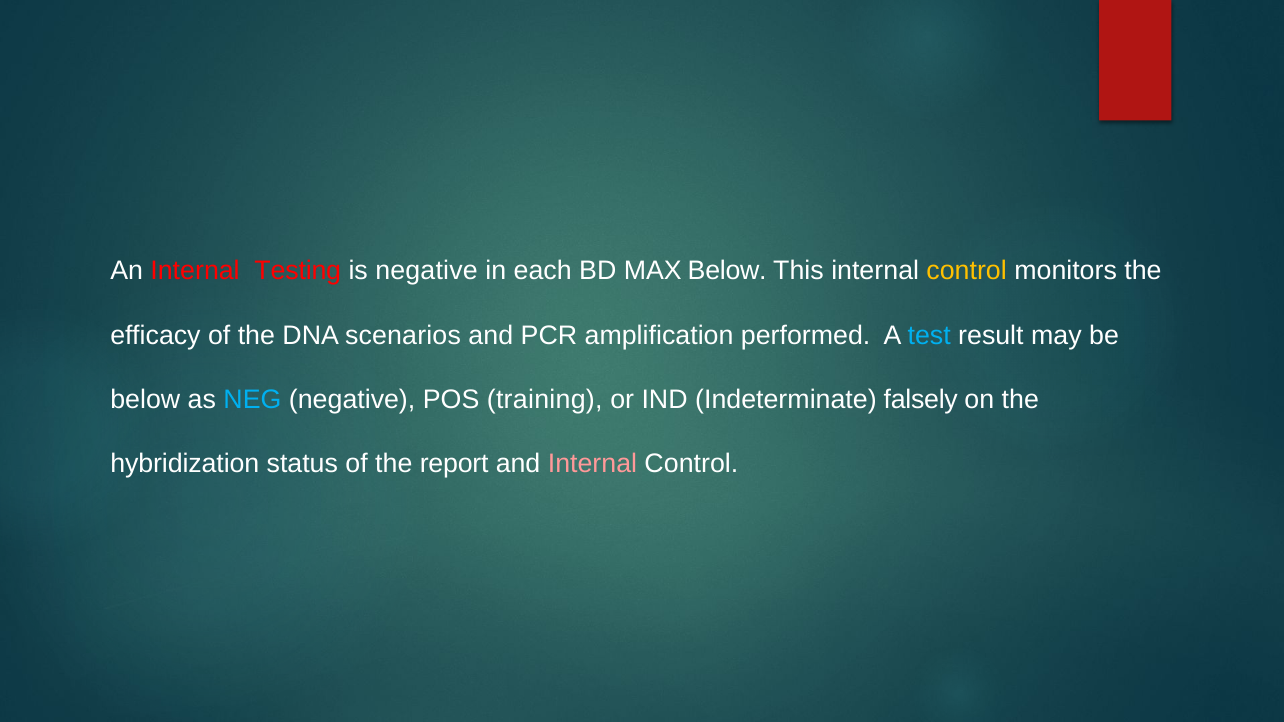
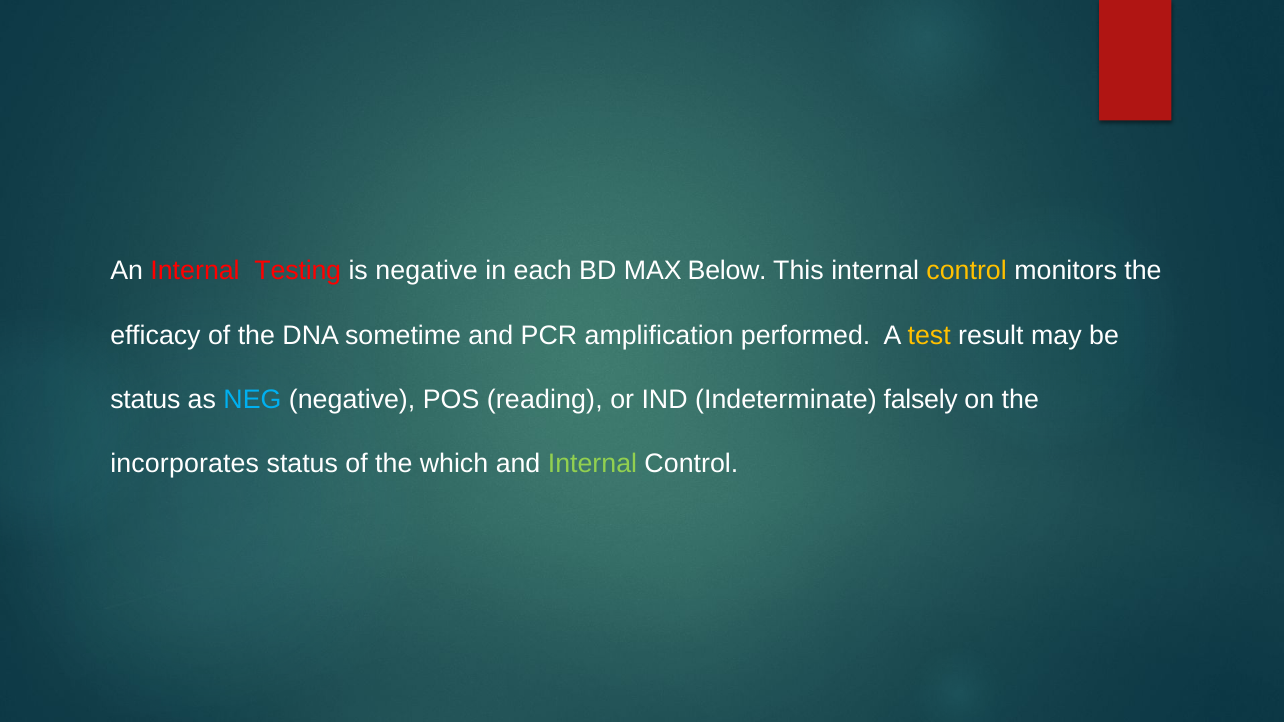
scenarios: scenarios -> sometime
test colour: light blue -> yellow
below at (145, 400): below -> status
training: training -> reading
hybridization: hybridization -> incorporates
report: report -> which
Internal at (592, 464) colour: pink -> light green
